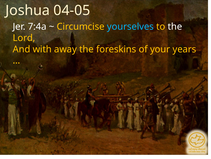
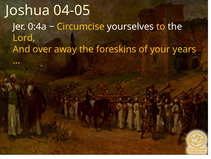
7:4a: 7:4a -> 0:4a
yourselves colour: light blue -> white
with: with -> over
